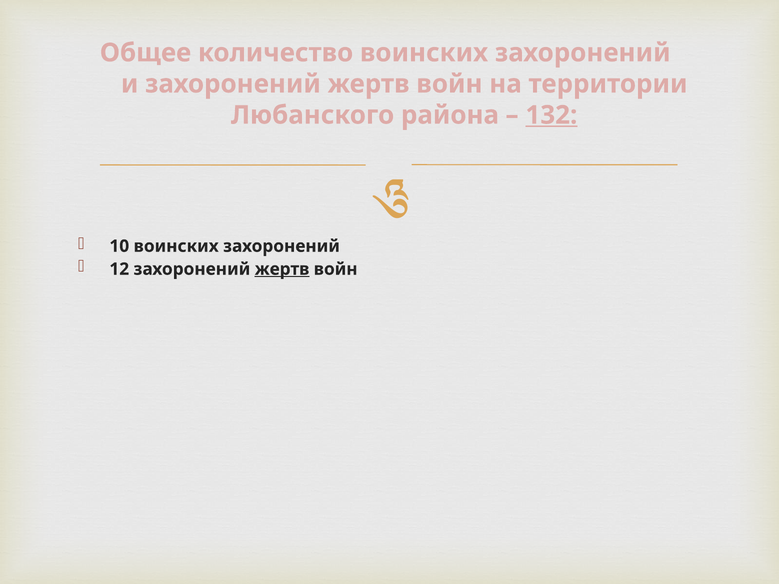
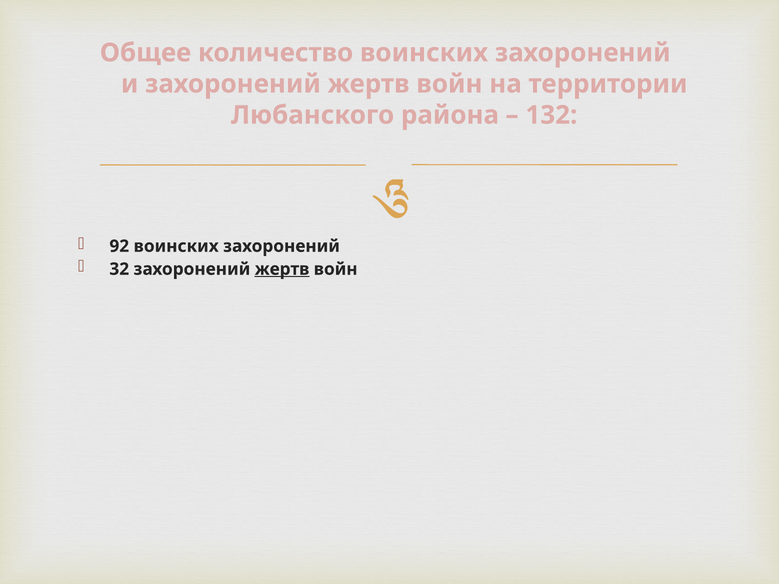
132 underline: present -> none
10: 10 -> 92
12: 12 -> 32
